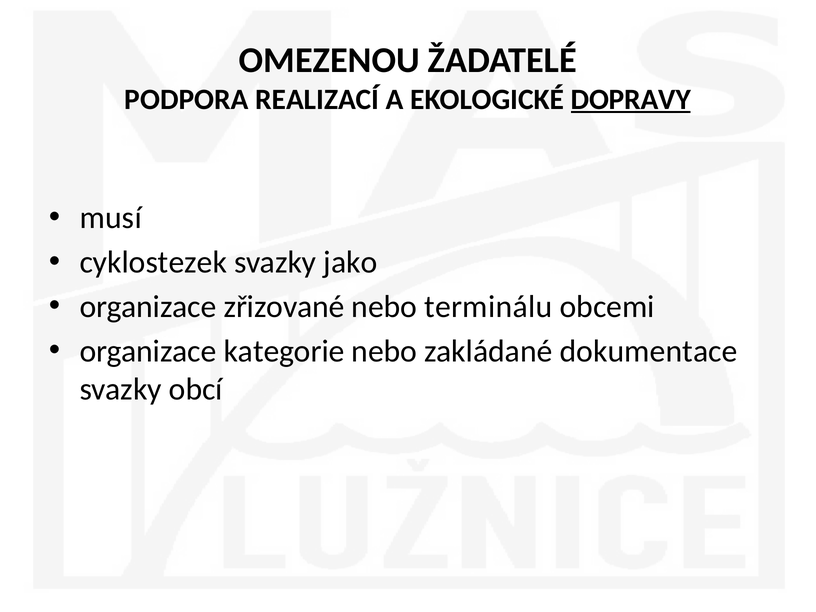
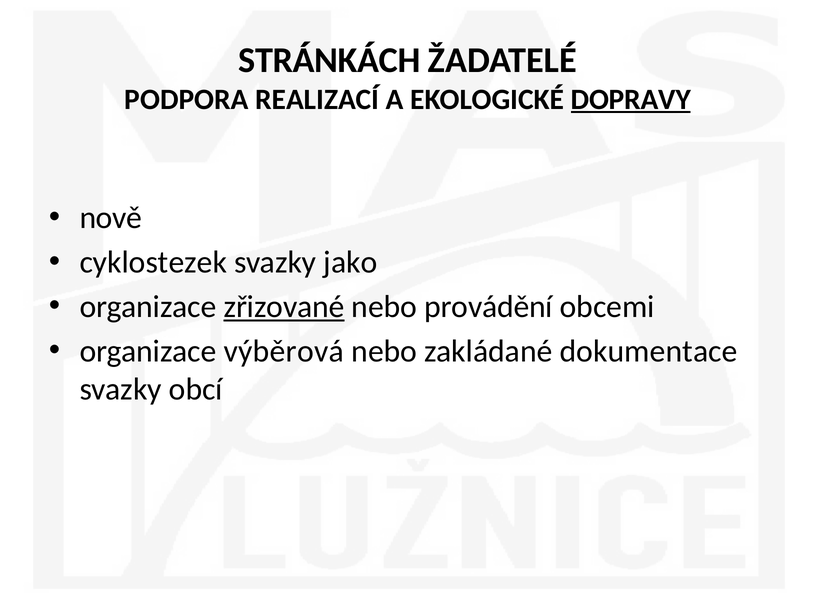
OMEZENOU: OMEZENOU -> STRÁNKÁCH
musí: musí -> nově
zřizované underline: none -> present
terminálu: terminálu -> provádění
kategorie: kategorie -> výběrová
